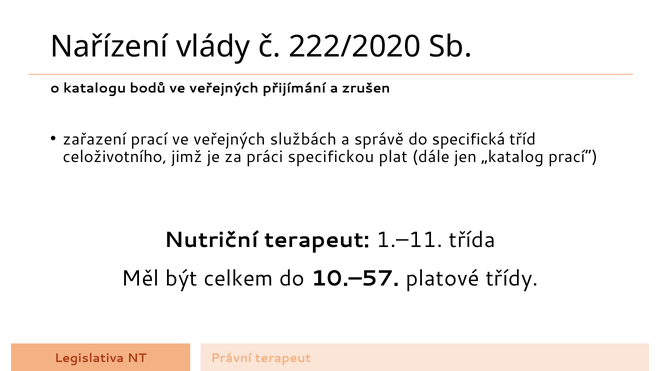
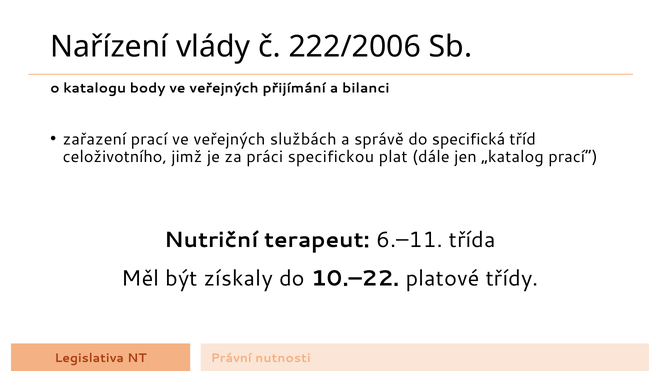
222/2020: 222/2020 -> 222/2006
bodů: bodů -> body
zrušen: zrušen -> bilanci
1.–11: 1.–11 -> 6.–11
celkem: celkem -> získaly
10.–57: 10.–57 -> 10.–22
Právní terapeut: terapeut -> nutnosti
